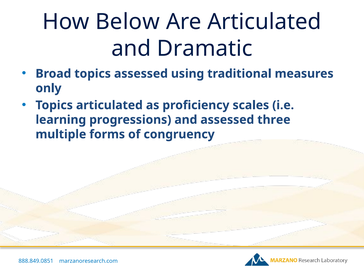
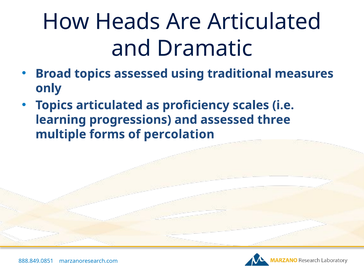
Below: Below -> Heads
congruency: congruency -> percolation
